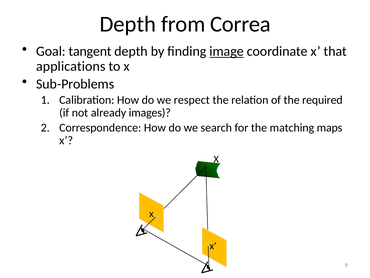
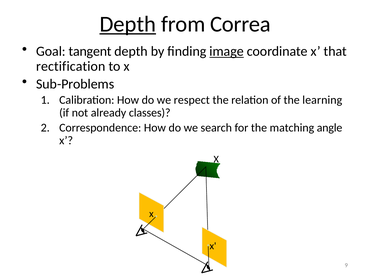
Depth at (128, 24) underline: none -> present
applications: applications -> rectification
required: required -> learning
images: images -> classes
maps: maps -> angle
